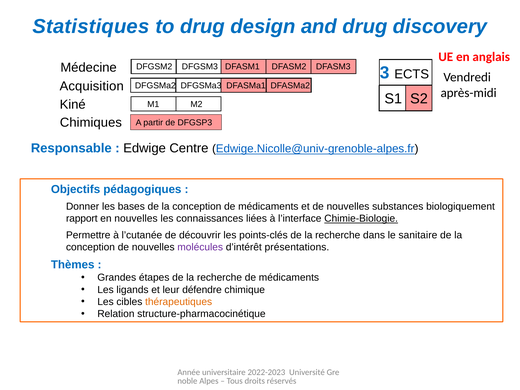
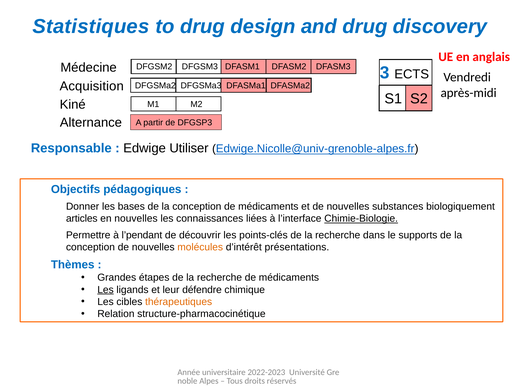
Chimiques: Chimiques -> Alternance
Centre: Centre -> Utiliser
rapport: rapport -> articles
l’cutanée: l’cutanée -> l’pendant
sanitaire: sanitaire -> supports
molécules colour: purple -> orange
Les at (105, 290) underline: none -> present
